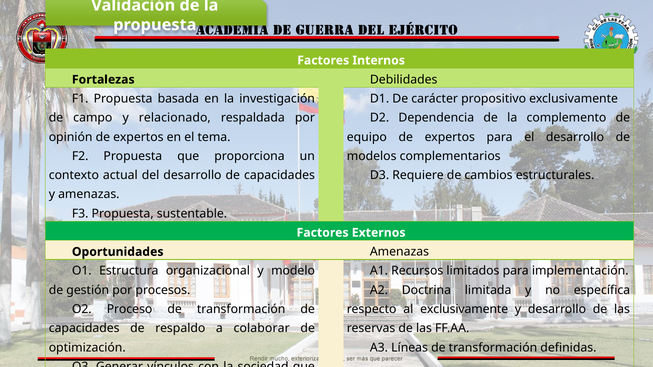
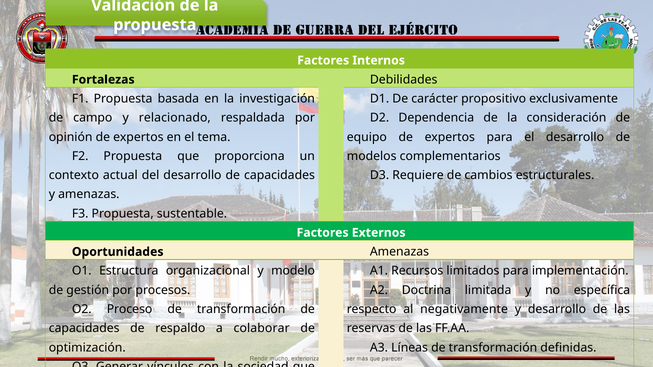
complemento: complemento -> consideración
al exclusivamente: exclusivamente -> negativamente
